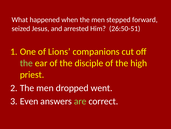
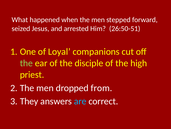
Lions: Lions -> Loyal
went: went -> from
Even: Even -> They
are colour: light green -> light blue
